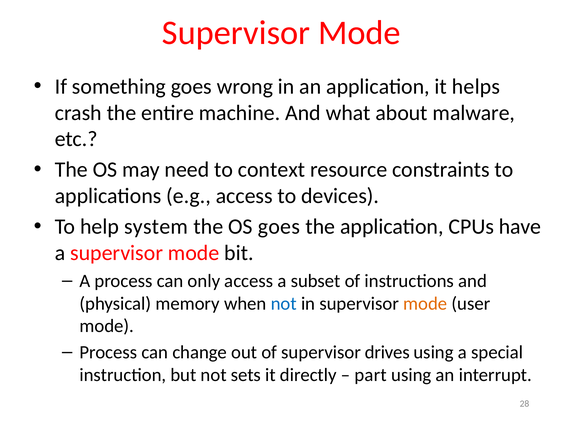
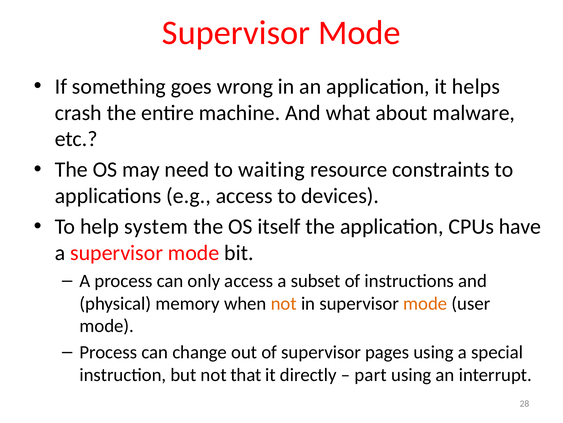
context: context -> waiting
OS goes: goes -> itself
not at (284, 303) colour: blue -> orange
drives: drives -> pages
sets: sets -> that
